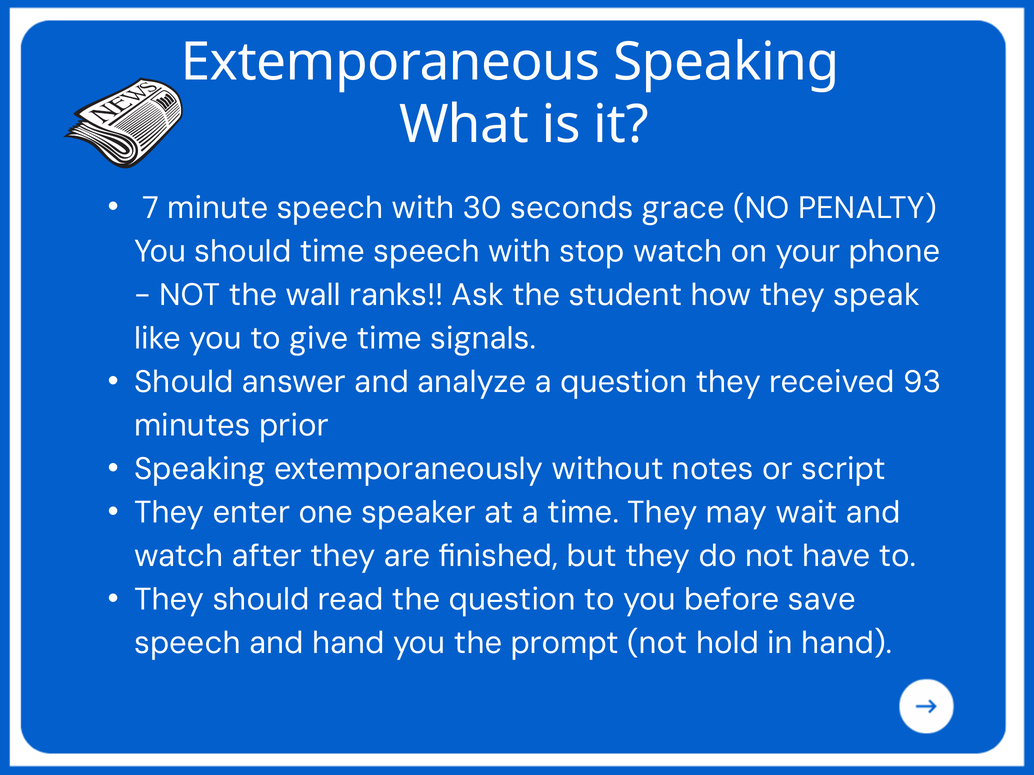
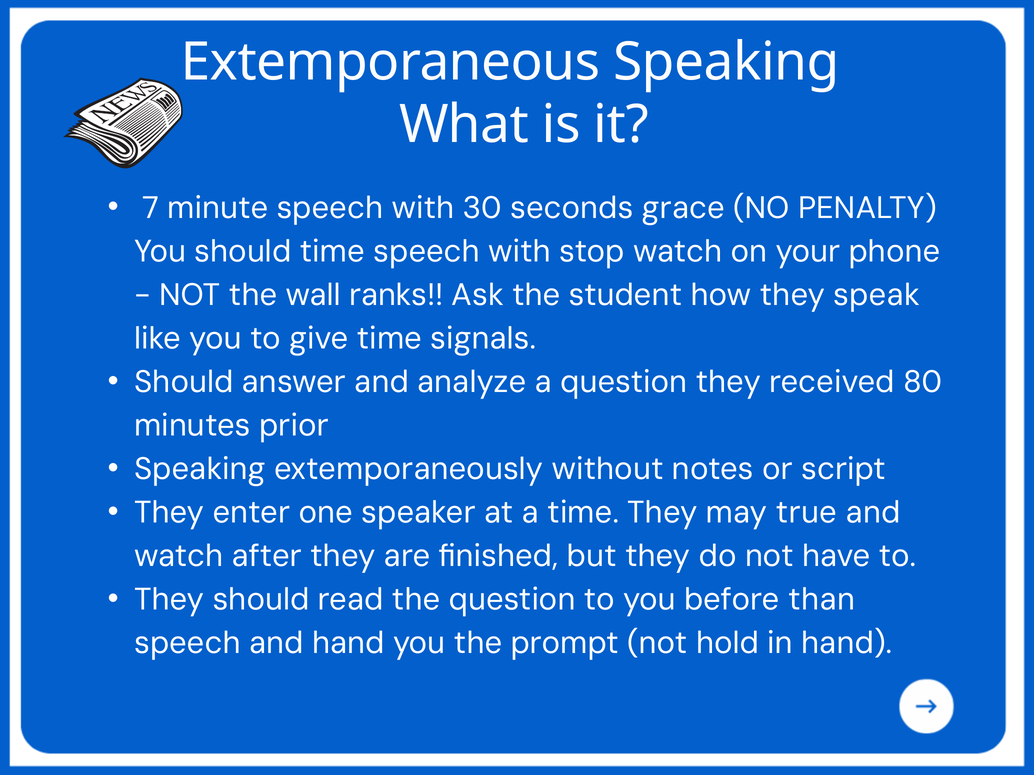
93: 93 -> 80
wait: wait -> true
save: save -> than
